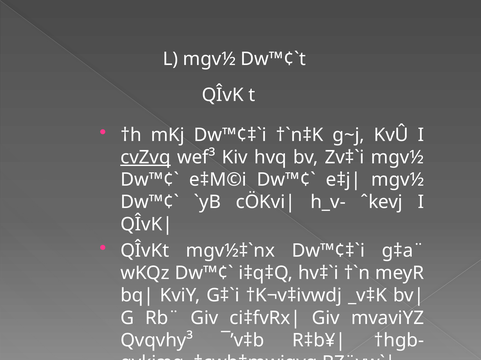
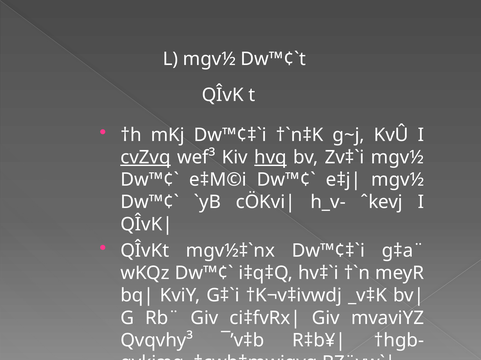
hvq underline: none -> present
